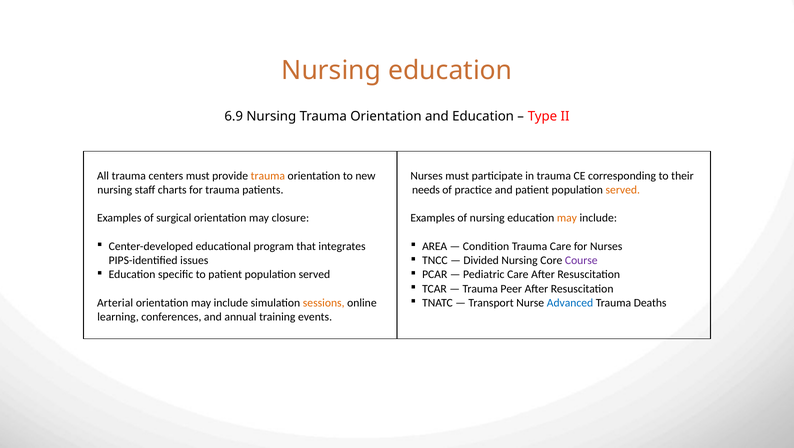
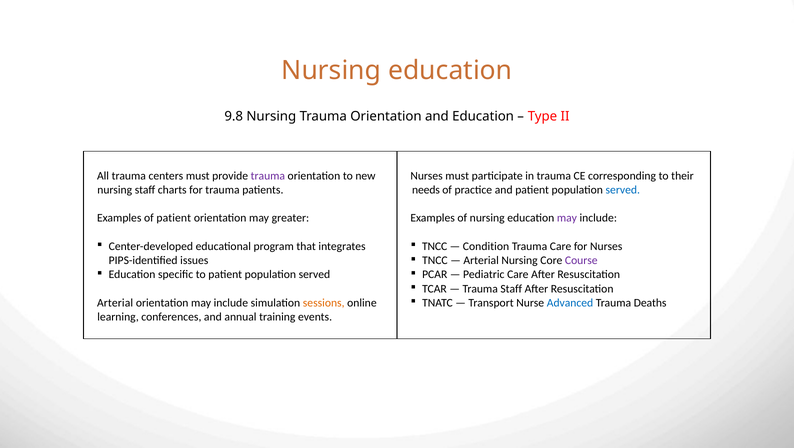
6.9: 6.9 -> 9.8
trauma at (268, 176) colour: orange -> purple
served at (623, 190) colour: orange -> blue
of surgical: surgical -> patient
closure: closure -> greater
may at (567, 218) colour: orange -> purple
AREA at (435, 246): AREA -> TNCC
Divided at (481, 260): Divided -> Arterial
Trauma Peer: Peer -> Staff
